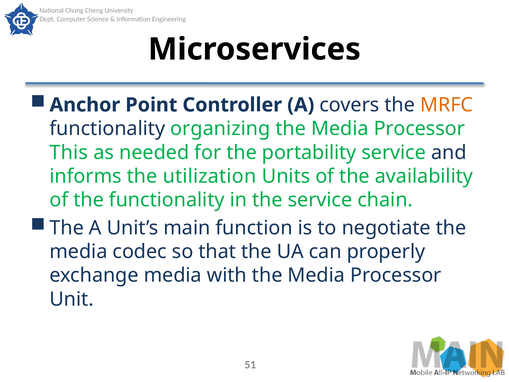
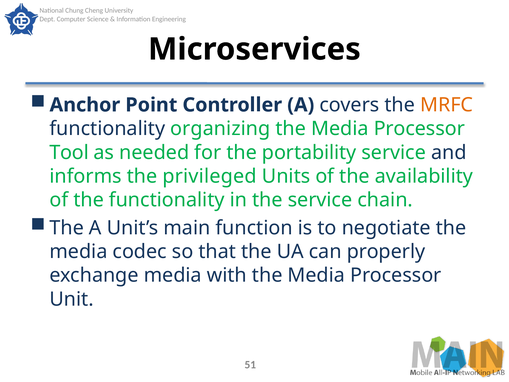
This: This -> Tool
utilization: utilization -> privileged
